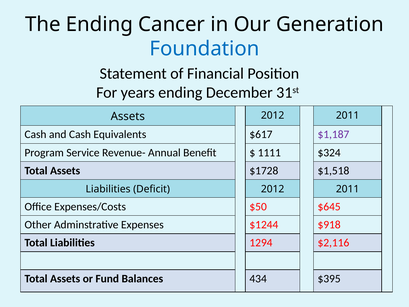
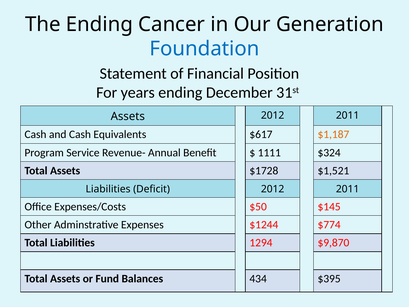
$1,187 colour: purple -> orange
$1,518: $1,518 -> $1,521
$645: $645 -> $145
$918: $918 -> $774
$2,116: $2,116 -> $9,870
